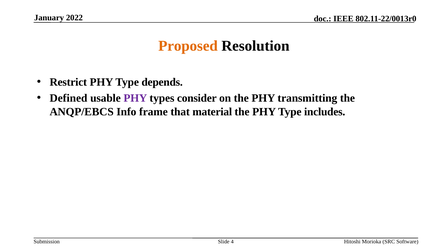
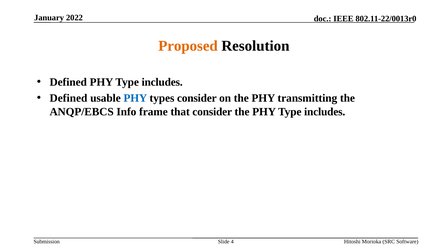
Restrict at (68, 82): Restrict -> Defined
depends at (162, 82): depends -> includes
PHY at (135, 98) colour: purple -> blue
that material: material -> consider
